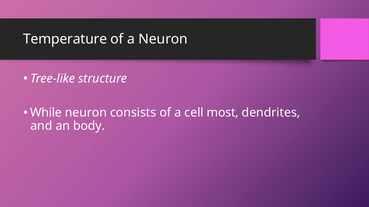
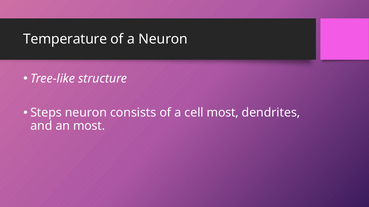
While: While -> Steps
an body: body -> most
